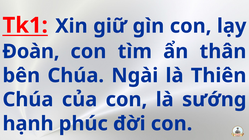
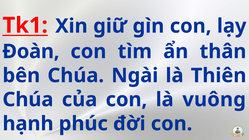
sướng: sướng -> vuông
